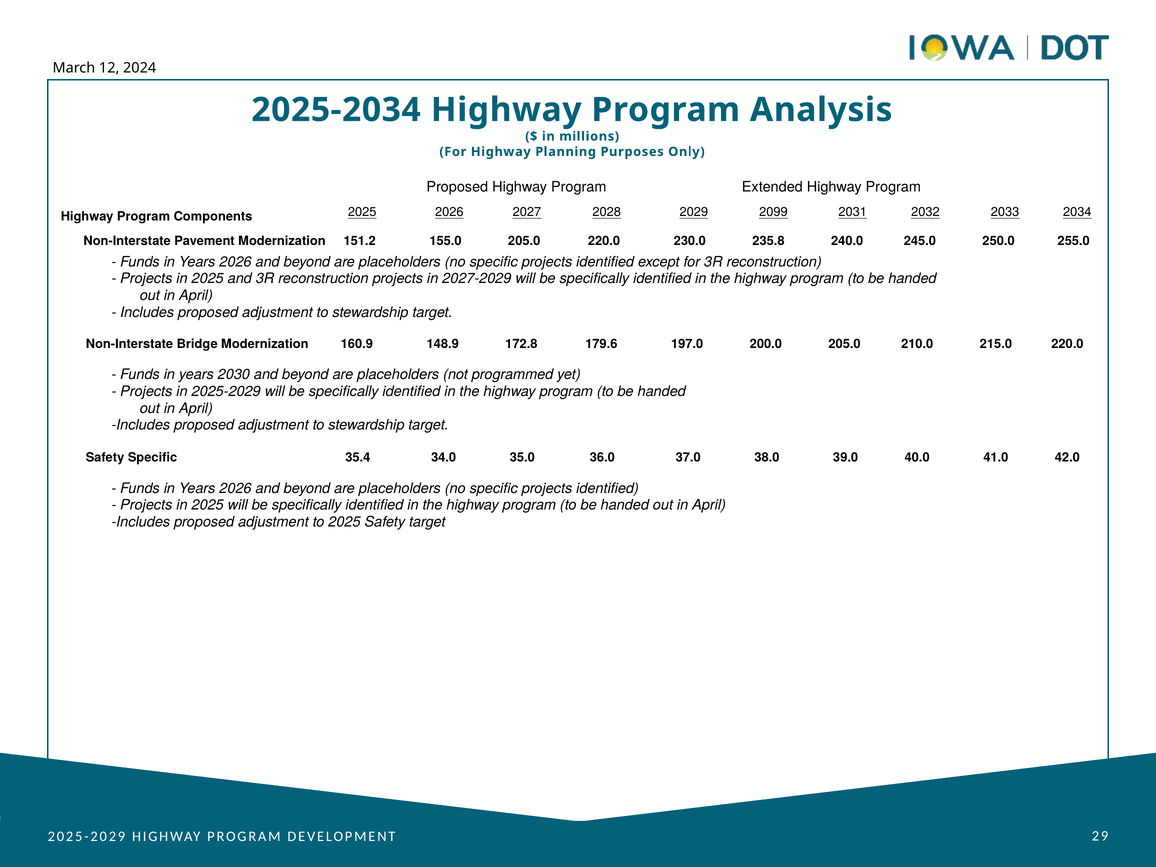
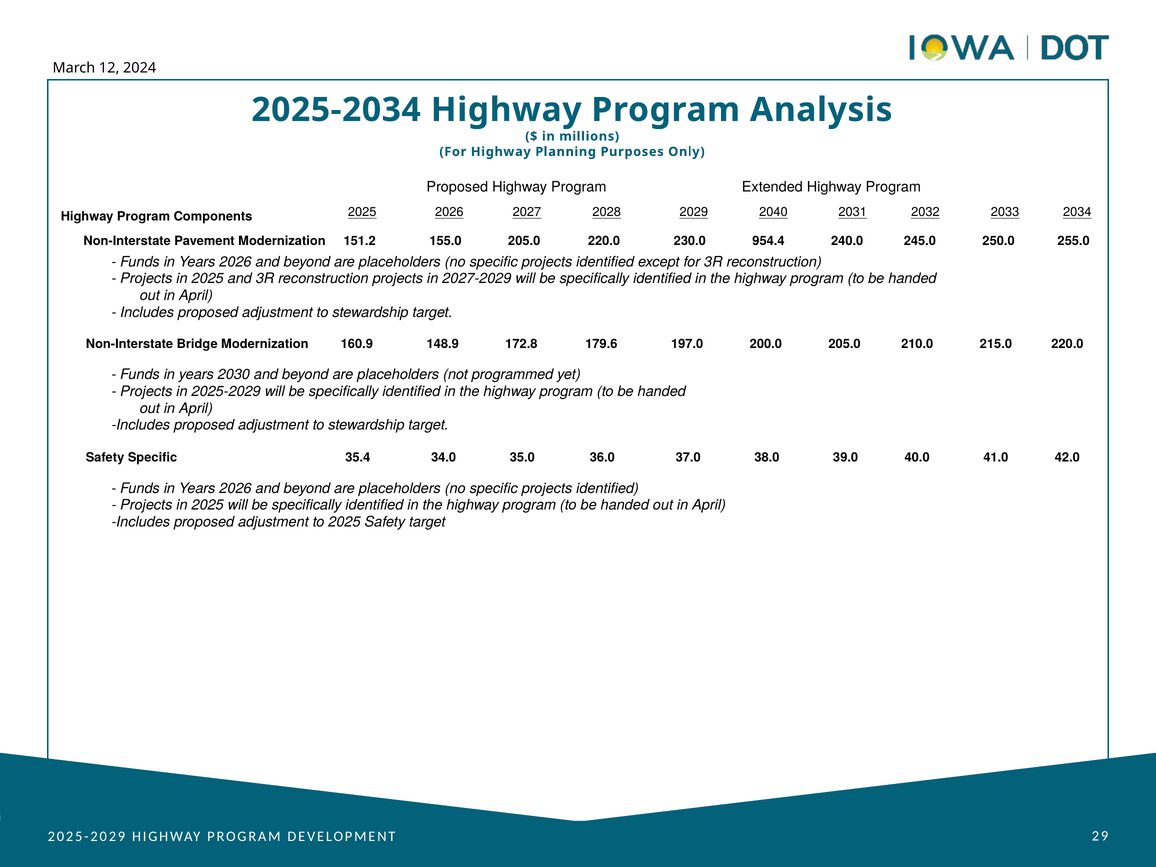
2099: 2099 -> 2040
235.8: 235.8 -> 954.4
